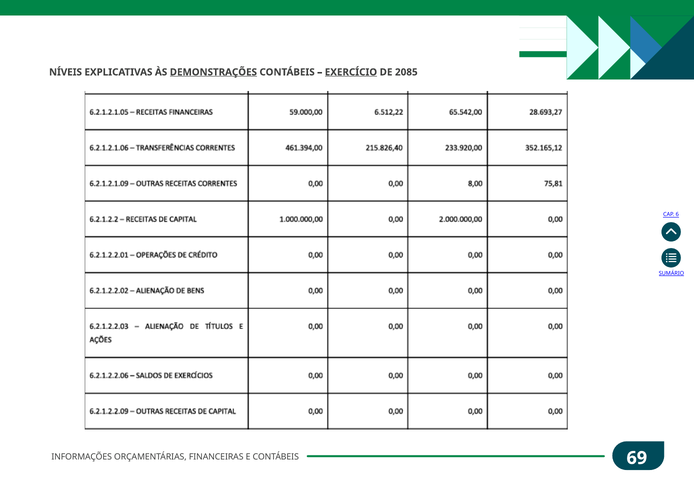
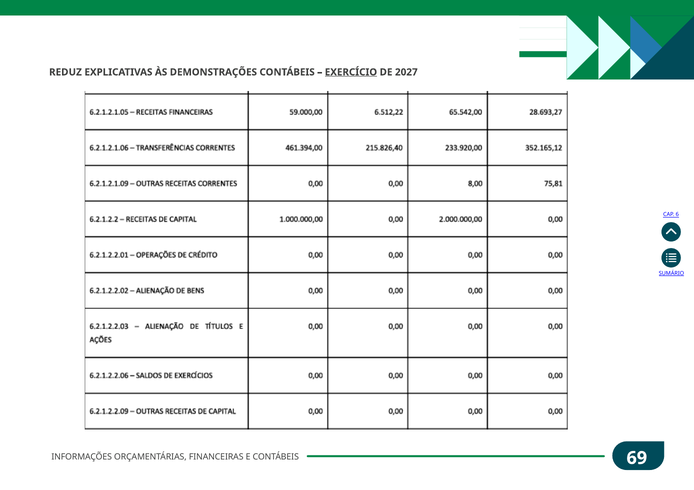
NÍVEIS: NÍVEIS -> REDUZ
DEMONSTRAÇÕES underline: present -> none
2085: 2085 -> 2027
